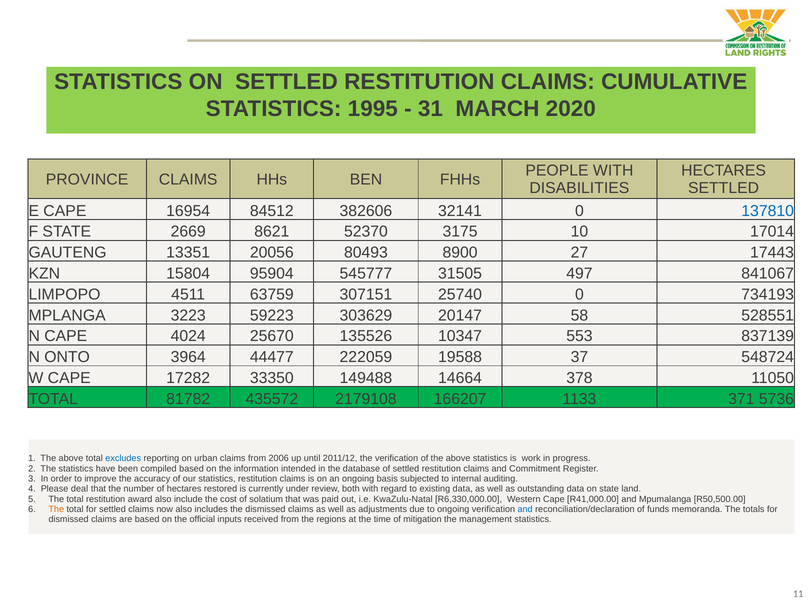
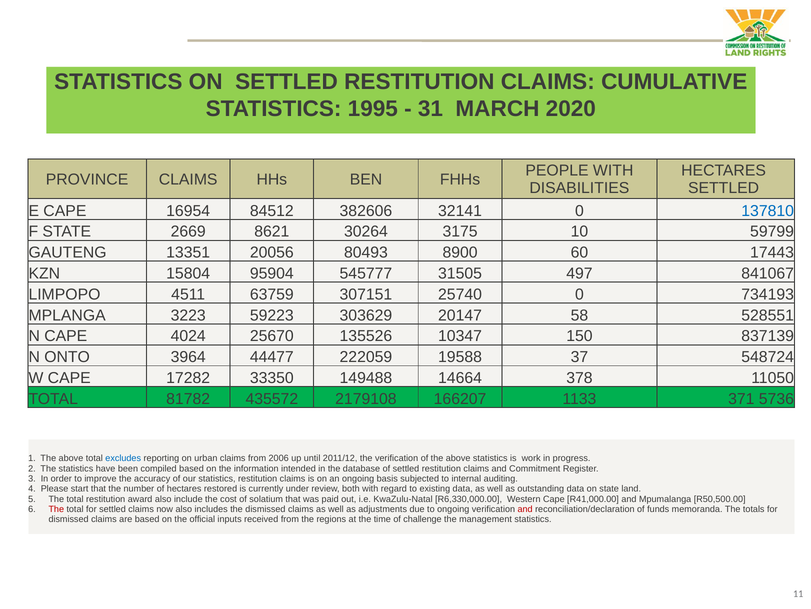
52370: 52370 -> 30264
17014: 17014 -> 59799
27: 27 -> 60
553: 553 -> 150
deal: deal -> start
The at (56, 509) colour: orange -> red
and at (525, 509) colour: blue -> red
mitigation: mitigation -> challenge
